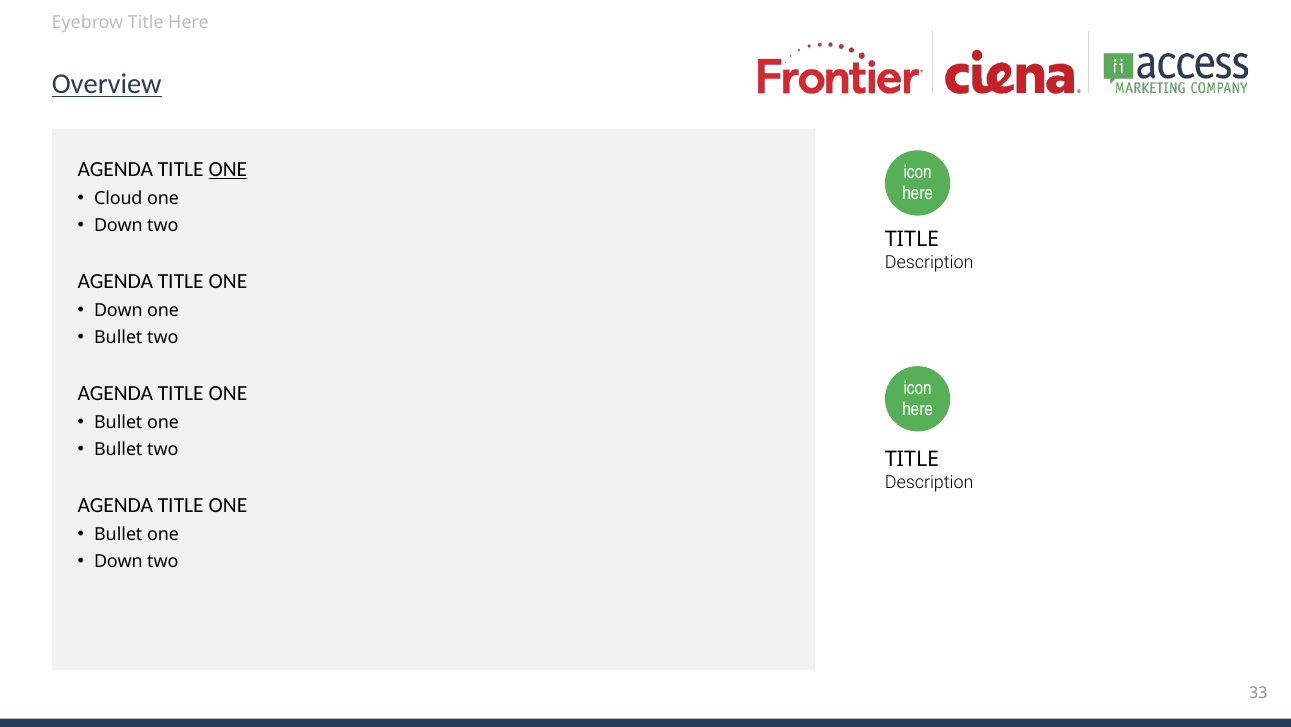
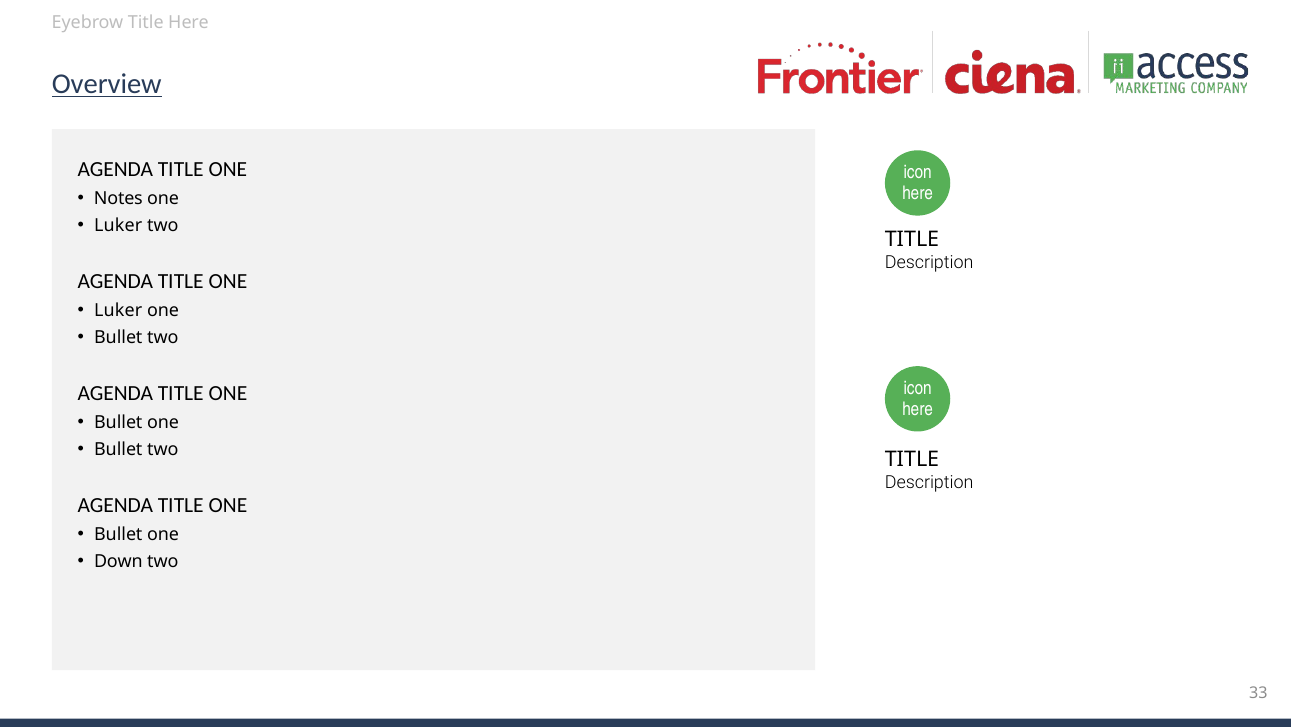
ONE at (228, 169) underline: present -> none
Cloud: Cloud -> Notes
Down at (118, 225): Down -> Luker
Down at (118, 310): Down -> Luker
